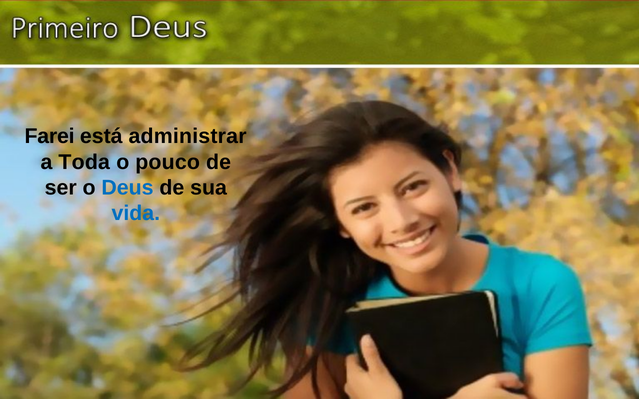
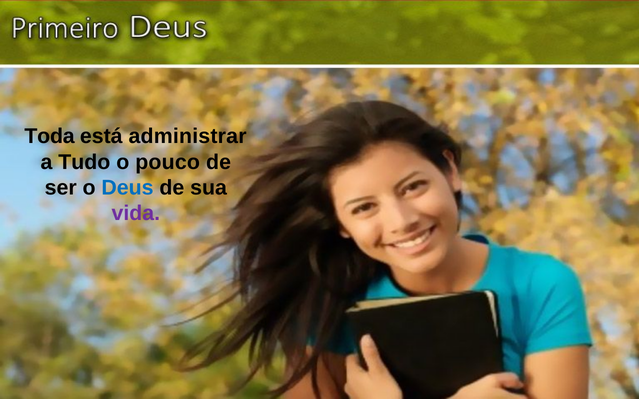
Farei: Farei -> Toda
Toda: Toda -> Tudo
vida colour: blue -> purple
